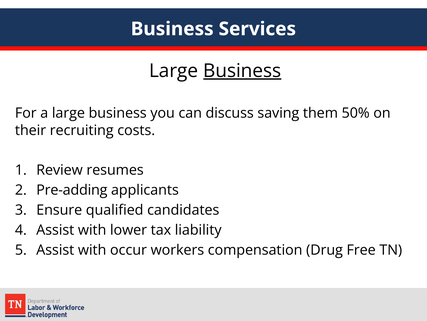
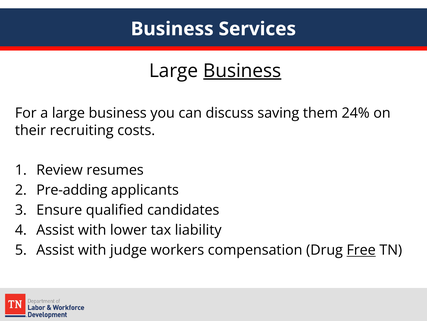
50%: 50% -> 24%
occur: occur -> judge
Free underline: none -> present
